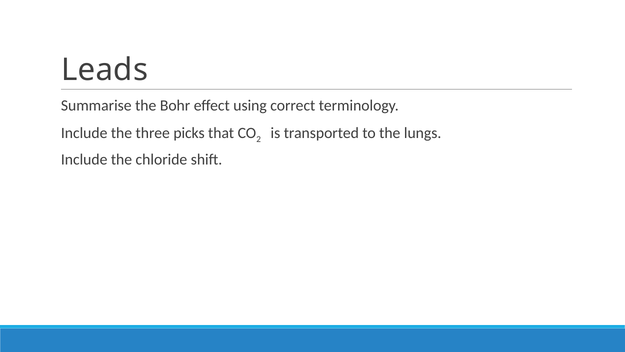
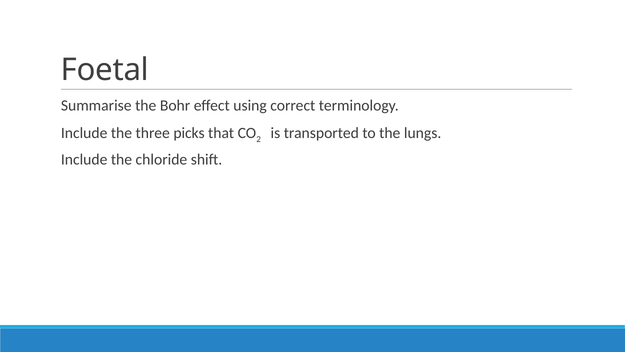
Leads: Leads -> Foetal
